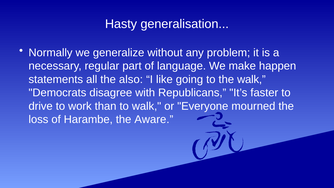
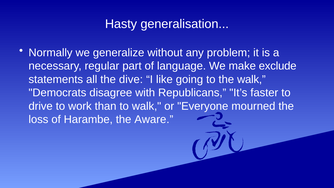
happen: happen -> exclude
also: also -> dive
